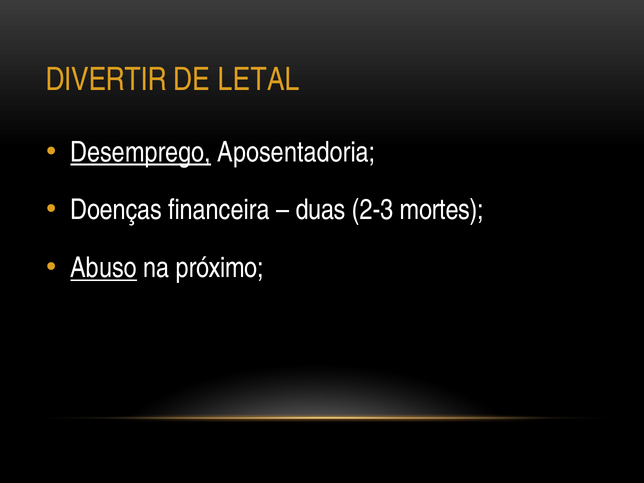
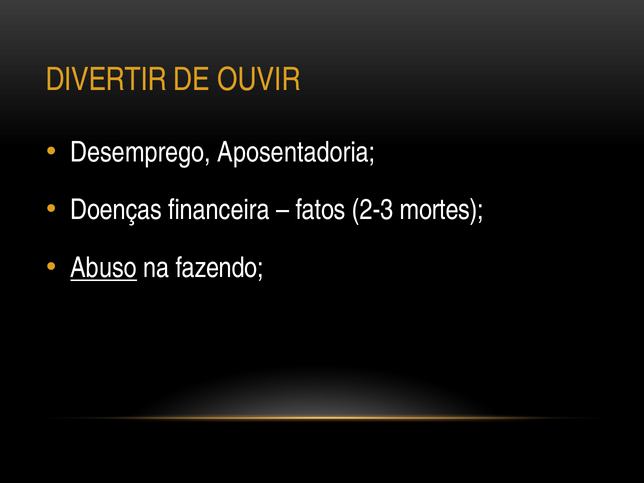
LETAL: LETAL -> OUVIR
Desemprego underline: present -> none
duas: duas -> fatos
próximo: próximo -> fazendo
